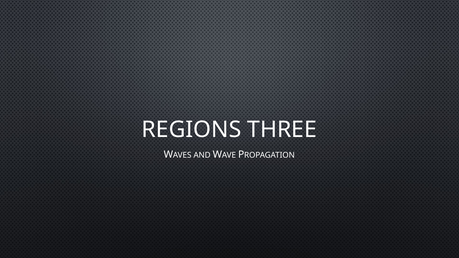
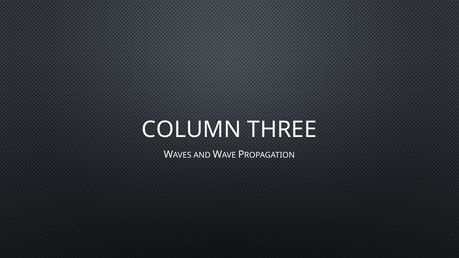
REGIONS: REGIONS -> COLUMN
